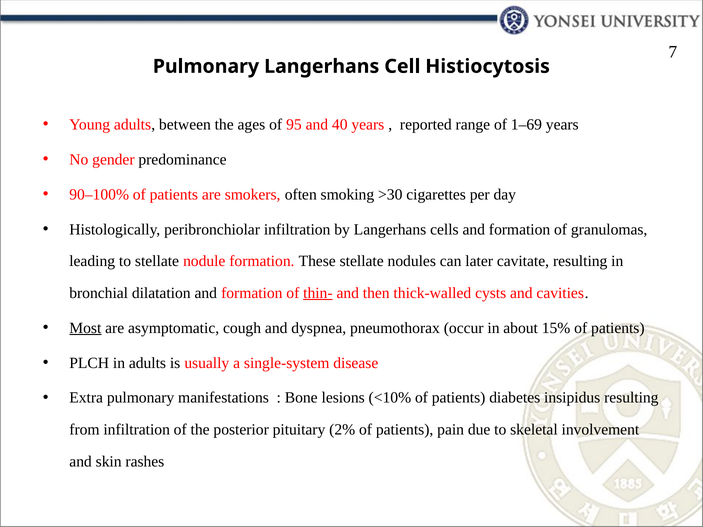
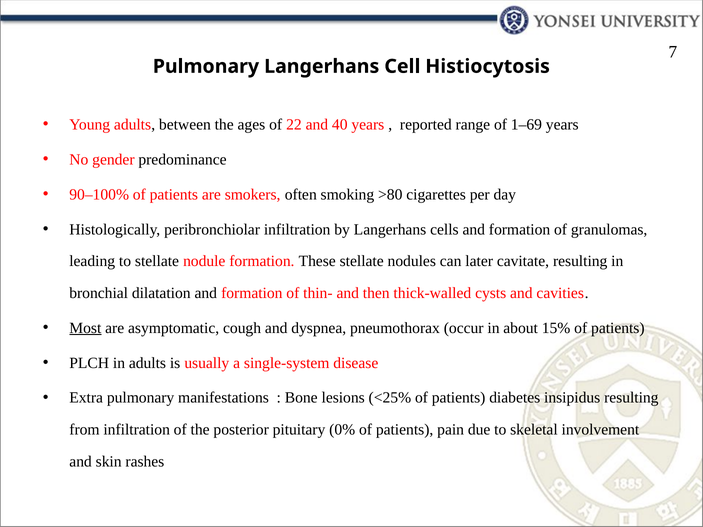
95: 95 -> 22
>30: >30 -> >80
thin- underline: present -> none
<10%: <10% -> <25%
2%: 2% -> 0%
